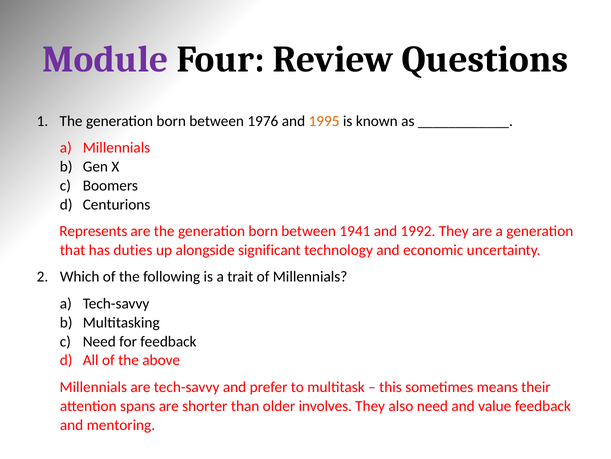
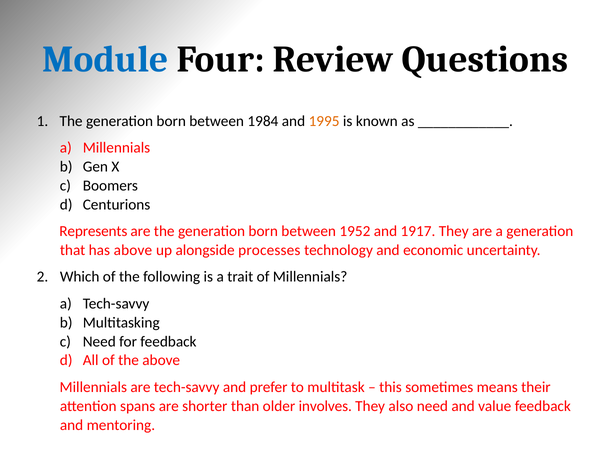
Module colour: purple -> blue
1976: 1976 -> 1984
1941: 1941 -> 1952
1992: 1992 -> 1917
has duties: duties -> above
significant: significant -> processes
